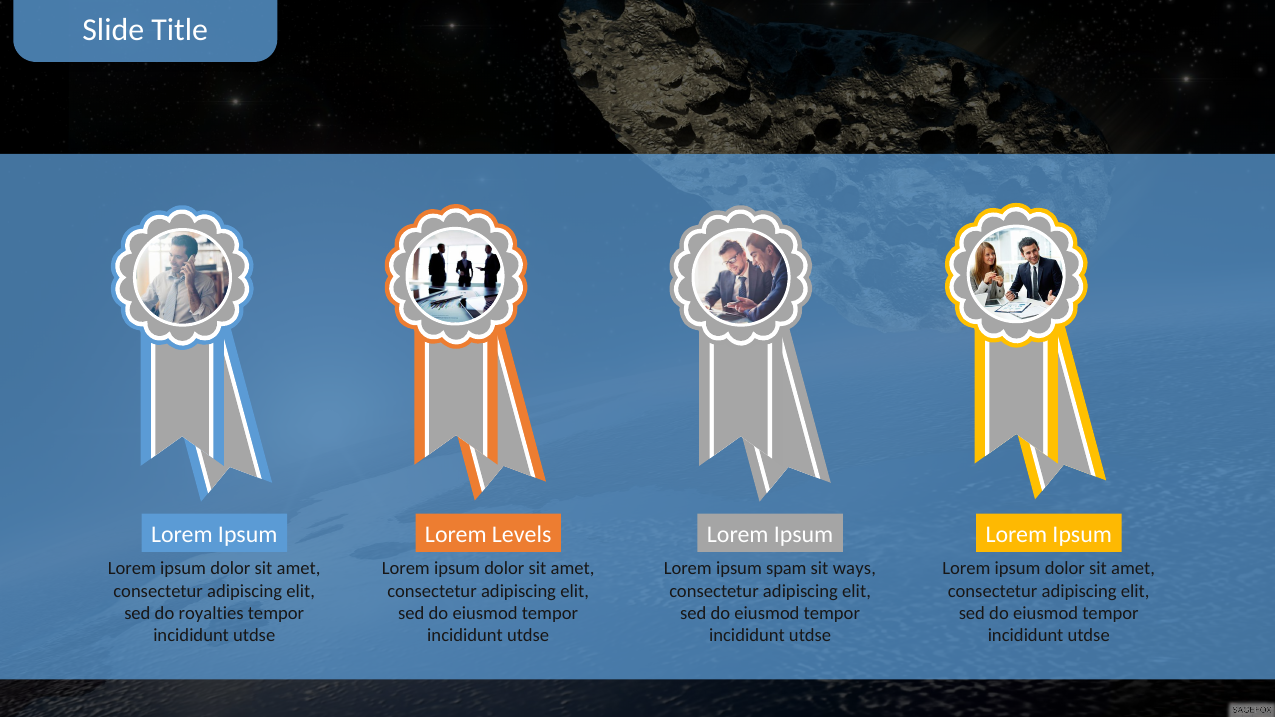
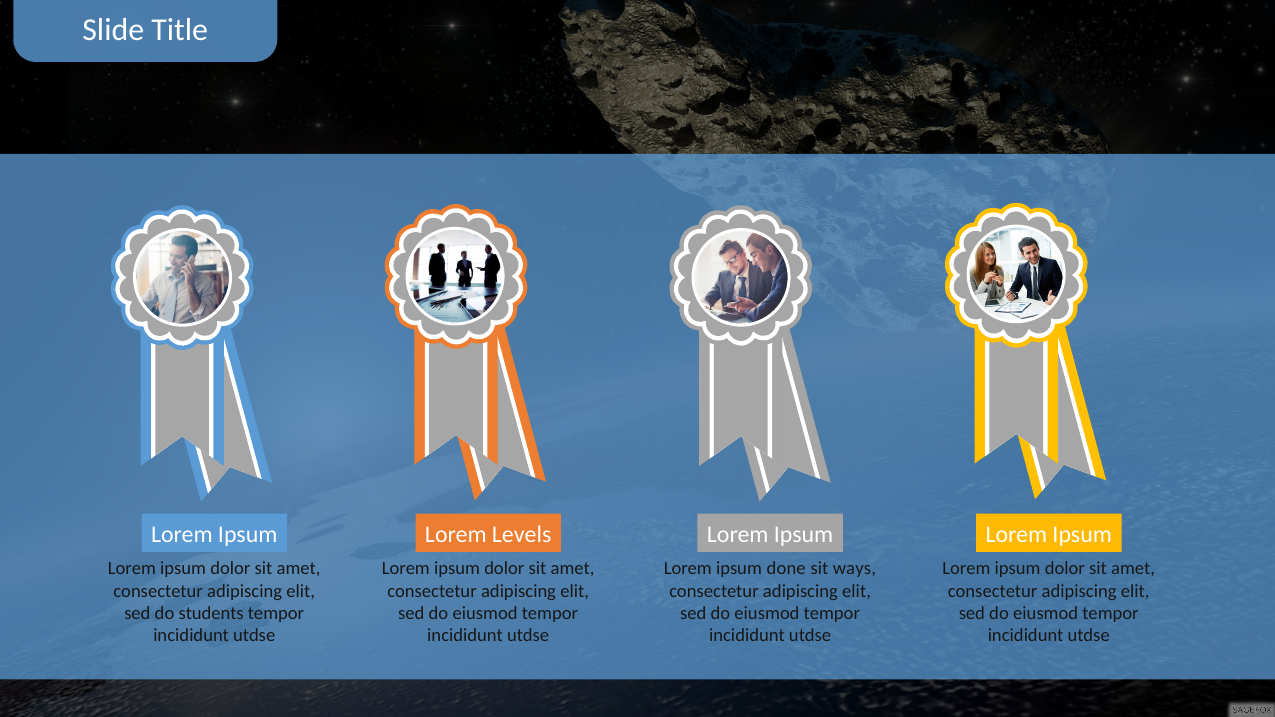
spam: spam -> done
royalties: royalties -> students
